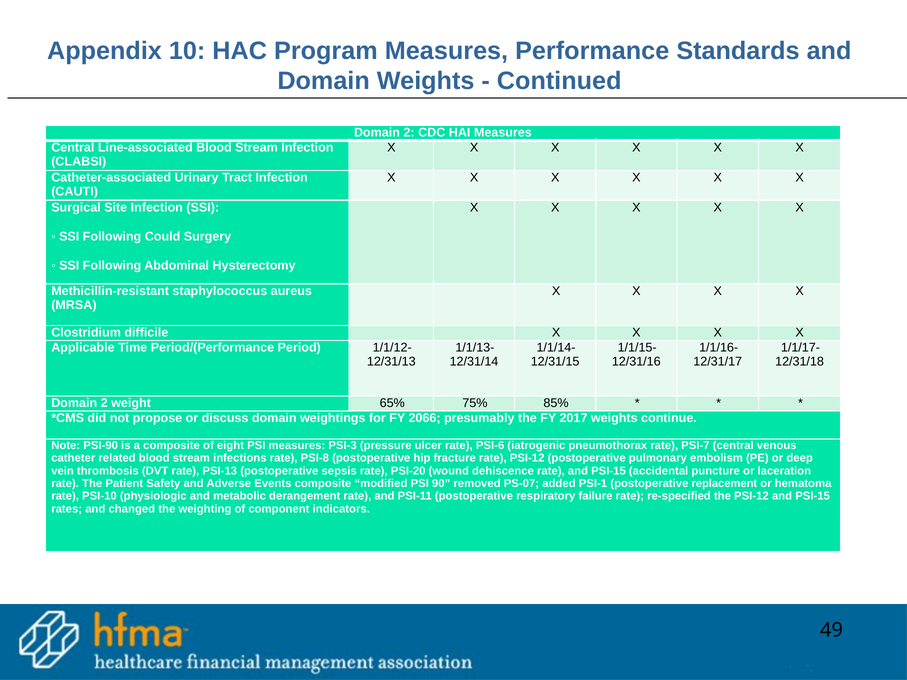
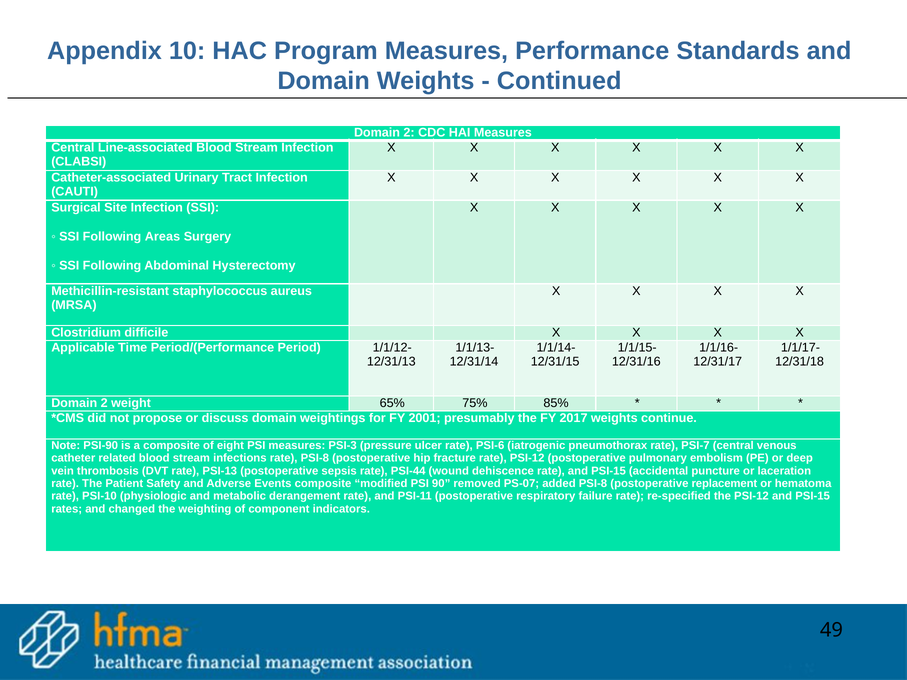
Could: Could -> Areas
2066: 2066 -> 2001
PSI-20: PSI-20 -> PSI-44
added PSI-1: PSI-1 -> PSI-8
